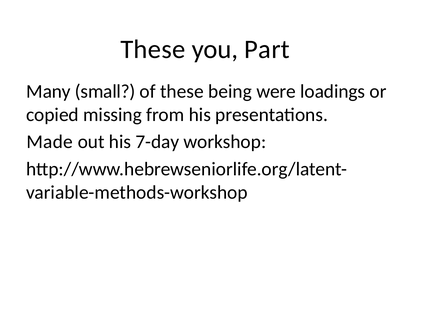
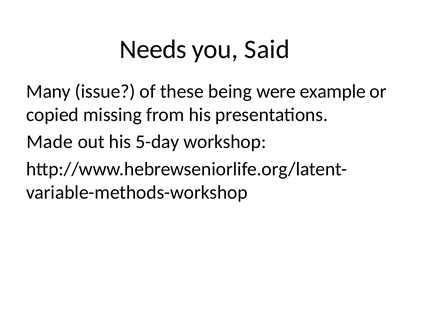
These at (153, 49): These -> Needs
Part: Part -> Said
small: small -> issue
loadings: loadings -> example
7-day: 7-day -> 5-day
